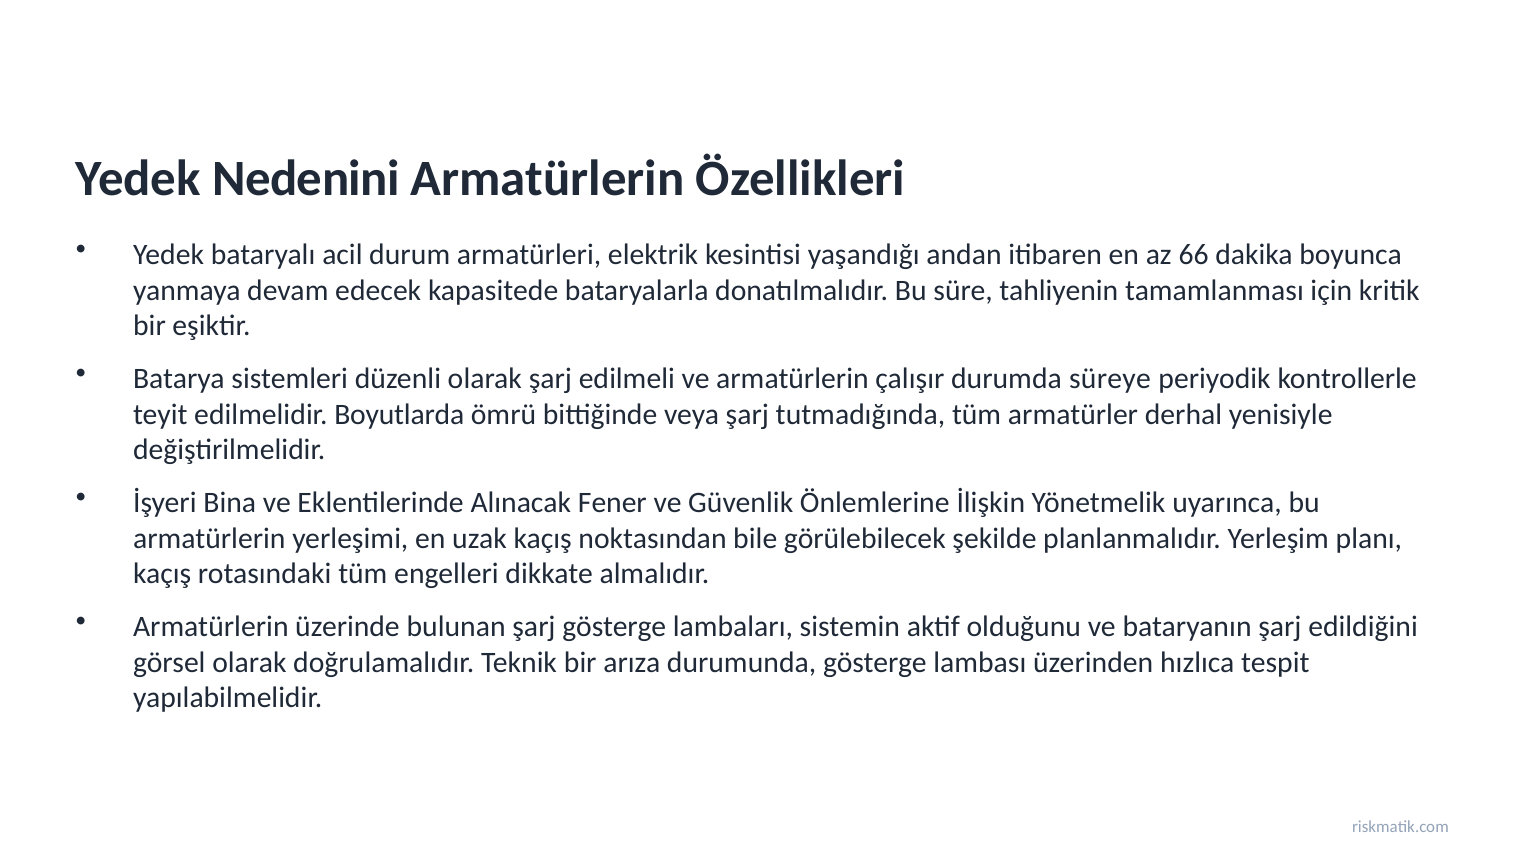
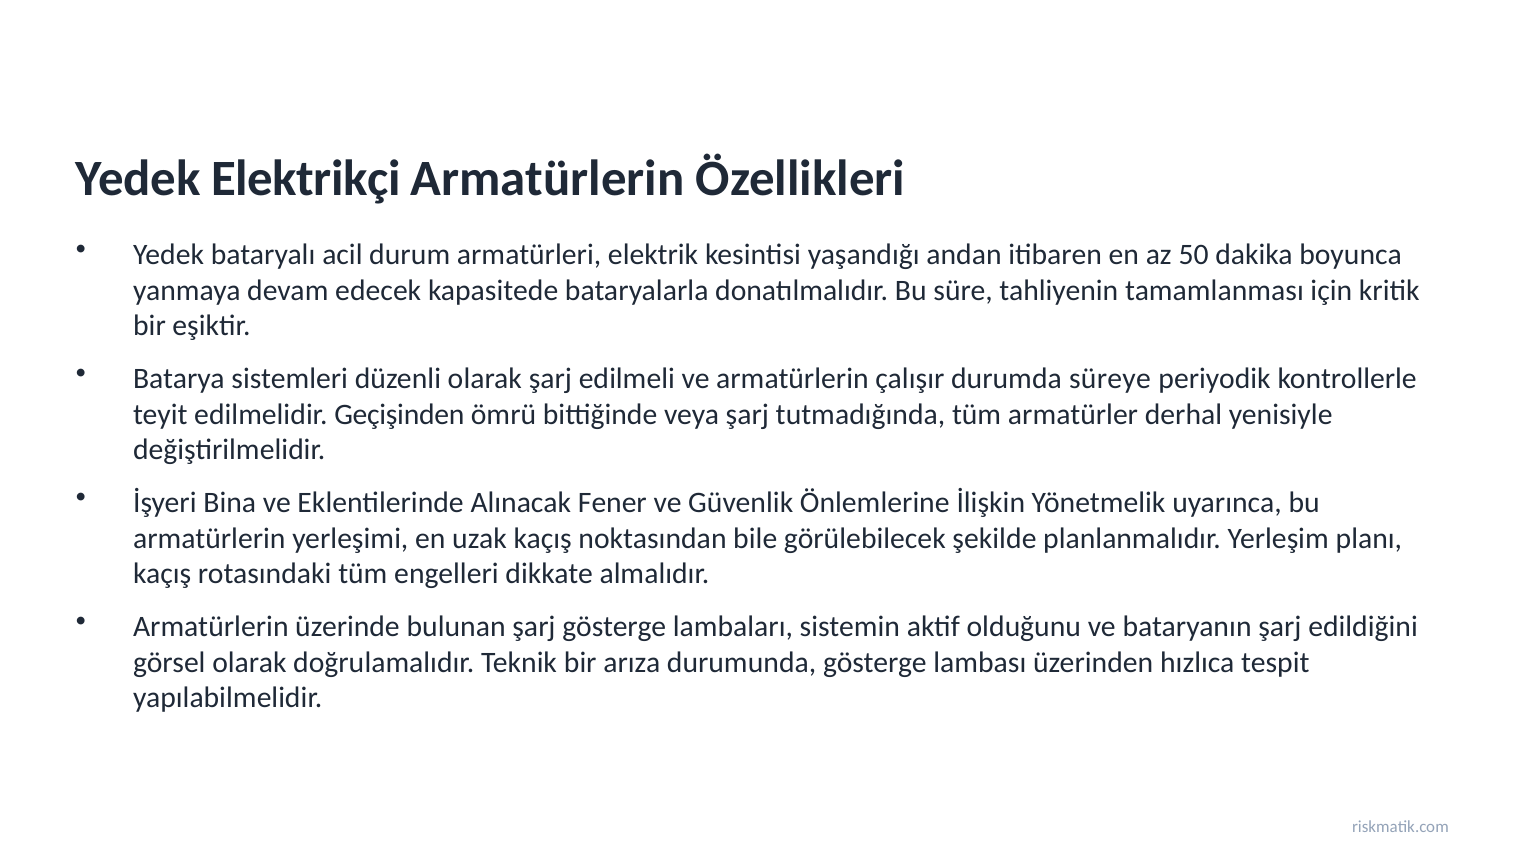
Nedenini: Nedenini -> Elektrikçi
66: 66 -> 50
Boyutlarda: Boyutlarda -> Geçişinden
